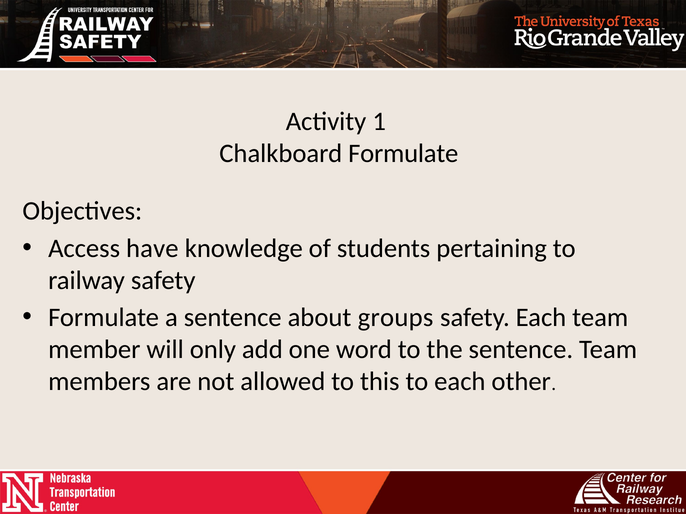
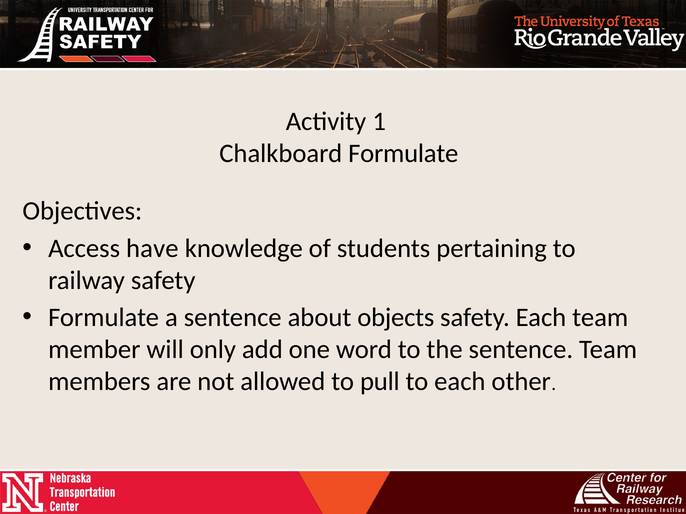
groups: groups -> objects
this: this -> pull
